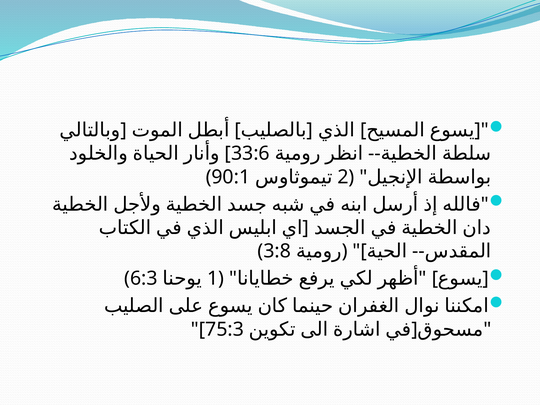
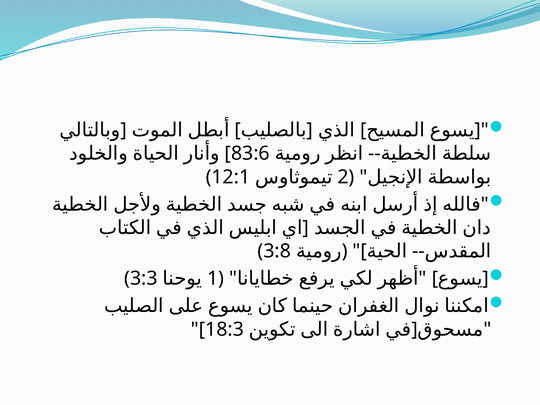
33:6: 33:6 -> 83:6
90:1: 90:1 -> 12:1
6:3: 6:3 -> 3:3
75:3: 75:3 -> 18:3
